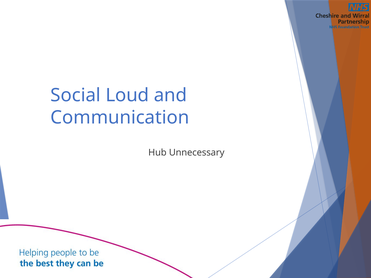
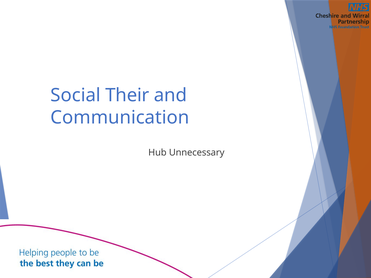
Loud: Loud -> Their
